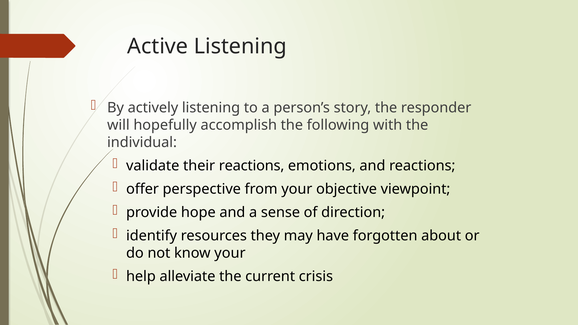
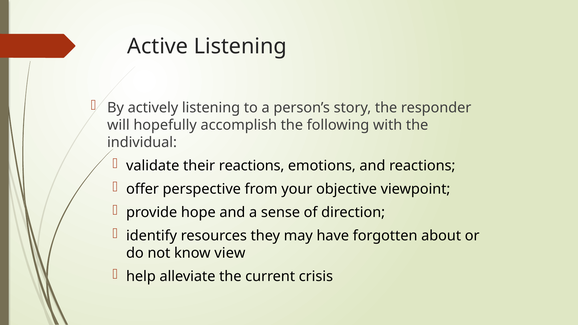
know your: your -> view
